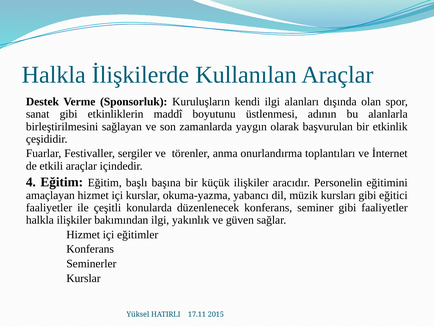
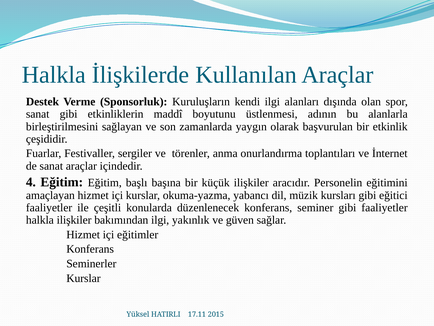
de etkili: etkili -> sanat
